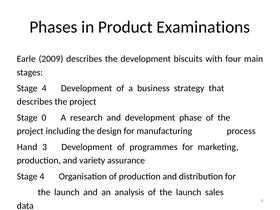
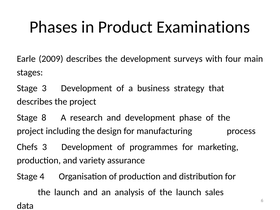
biscuits: biscuits -> surveys
4 at (44, 88): 4 -> 3
0: 0 -> 8
Hand: Hand -> Chefs
